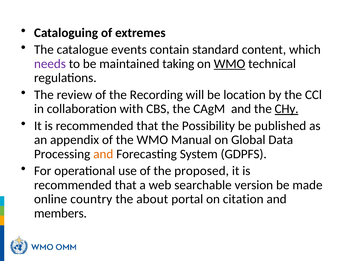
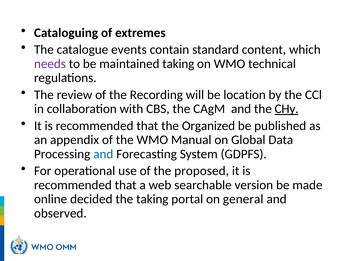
WMO at (230, 64) underline: present -> none
Possibility: Possibility -> Organized
and at (103, 154) colour: orange -> blue
country: country -> decided
the about: about -> taking
citation: citation -> general
members: members -> observed
